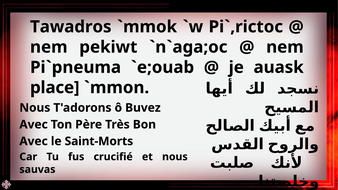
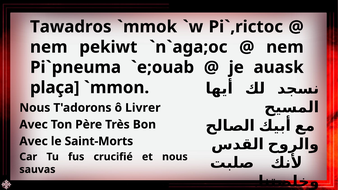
place: place -> plaça
Buvez: Buvez -> Livrer
